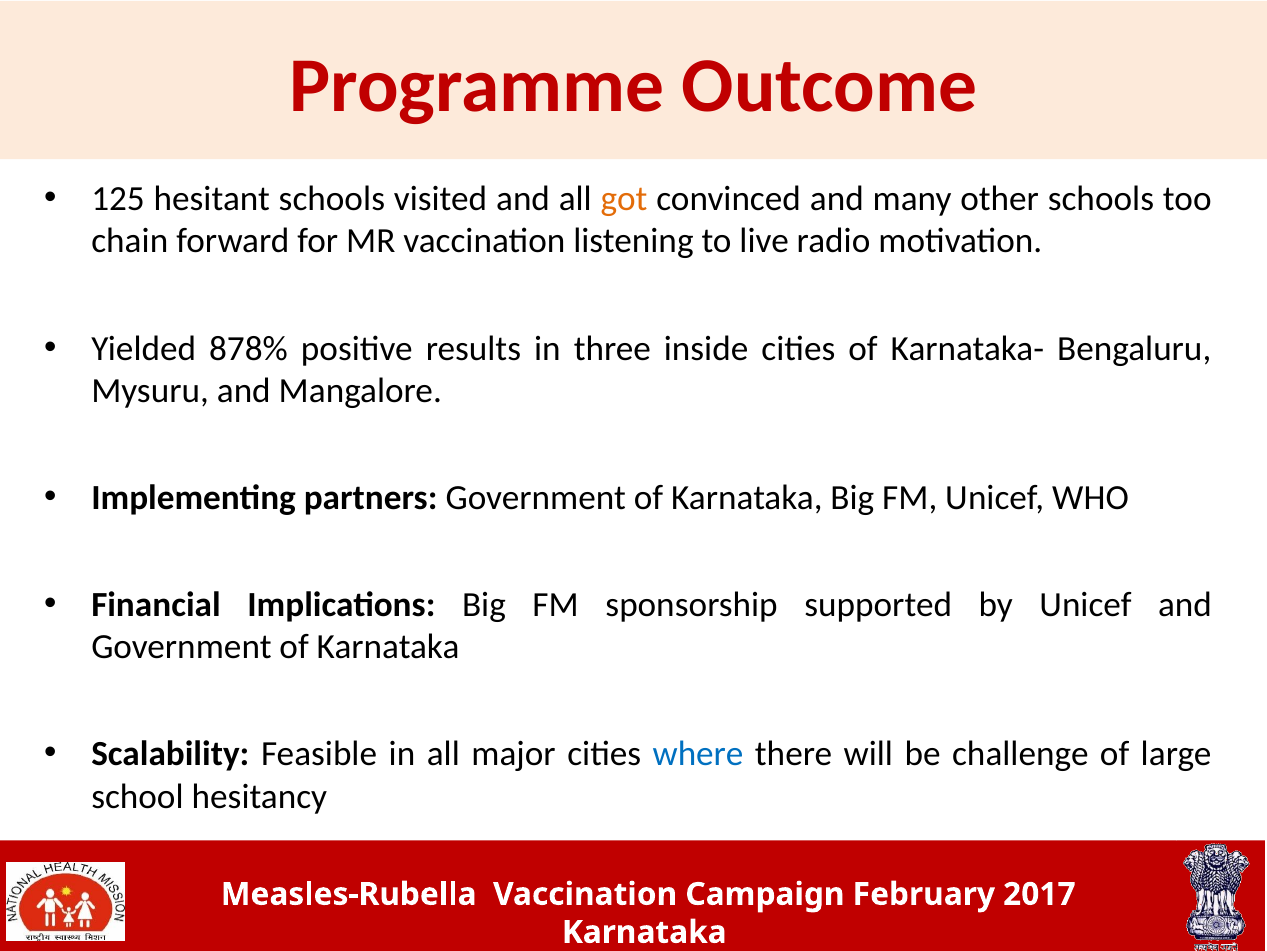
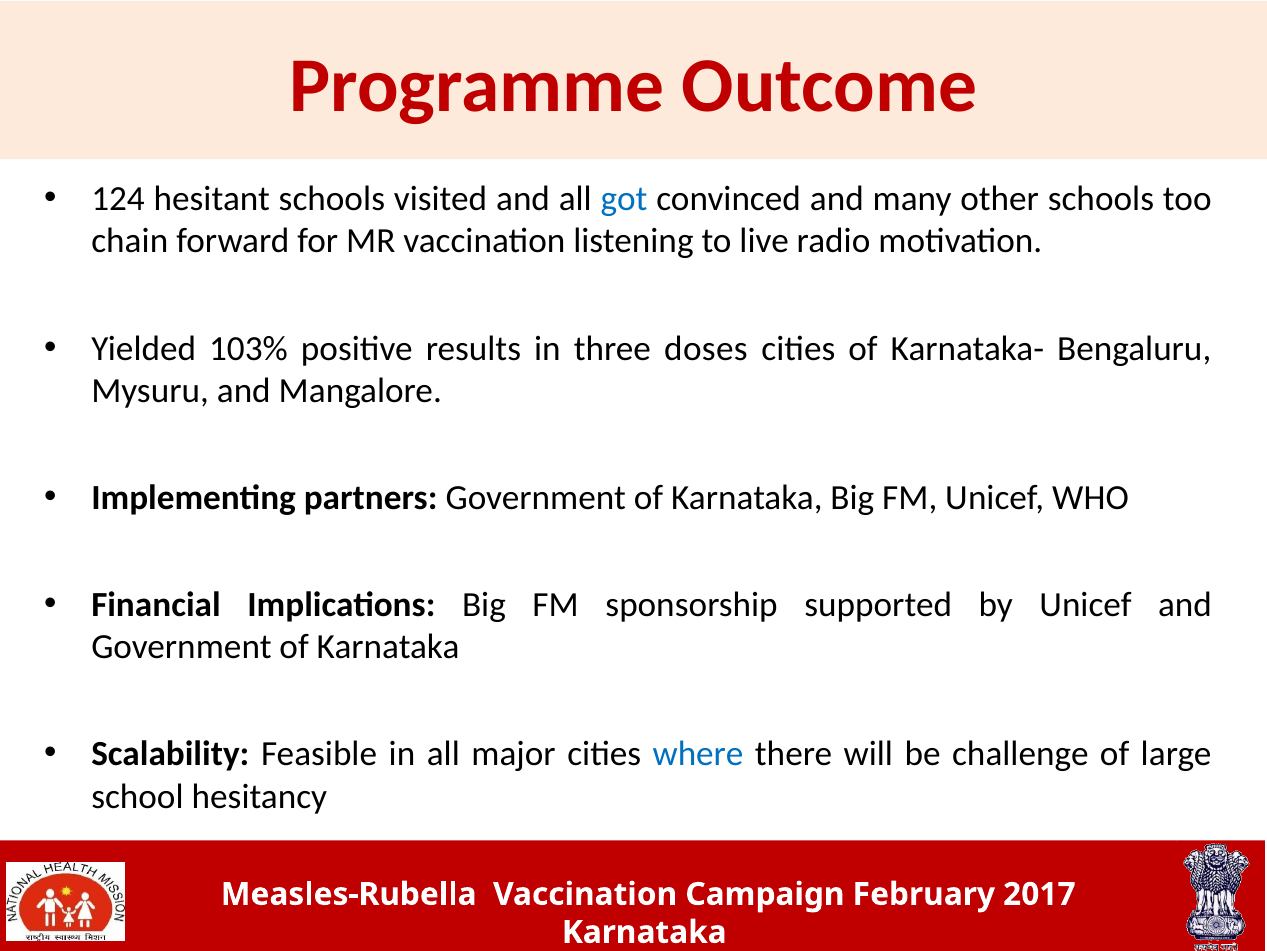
125: 125 -> 124
got colour: orange -> blue
878%: 878% -> 103%
inside: inside -> doses
